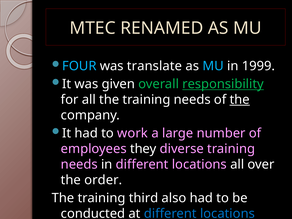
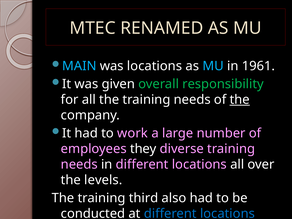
FOUR: FOUR -> MAIN
was translate: translate -> locations
1999: 1999 -> 1961
responsibility underline: present -> none
order: order -> levels
